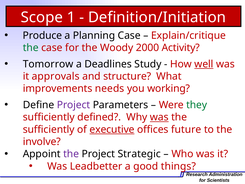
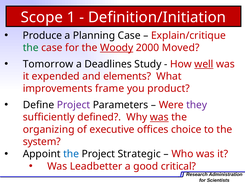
Woody underline: none -> present
Activity: Activity -> Moved
approvals: approvals -> expended
structure: structure -> elements
needs: needs -> frame
working: working -> product
they colour: green -> purple
sufficiently at (49, 129): sufficiently -> organizing
executive underline: present -> none
future: future -> choice
involve: involve -> system
the at (71, 154) colour: purple -> blue
things: things -> critical
